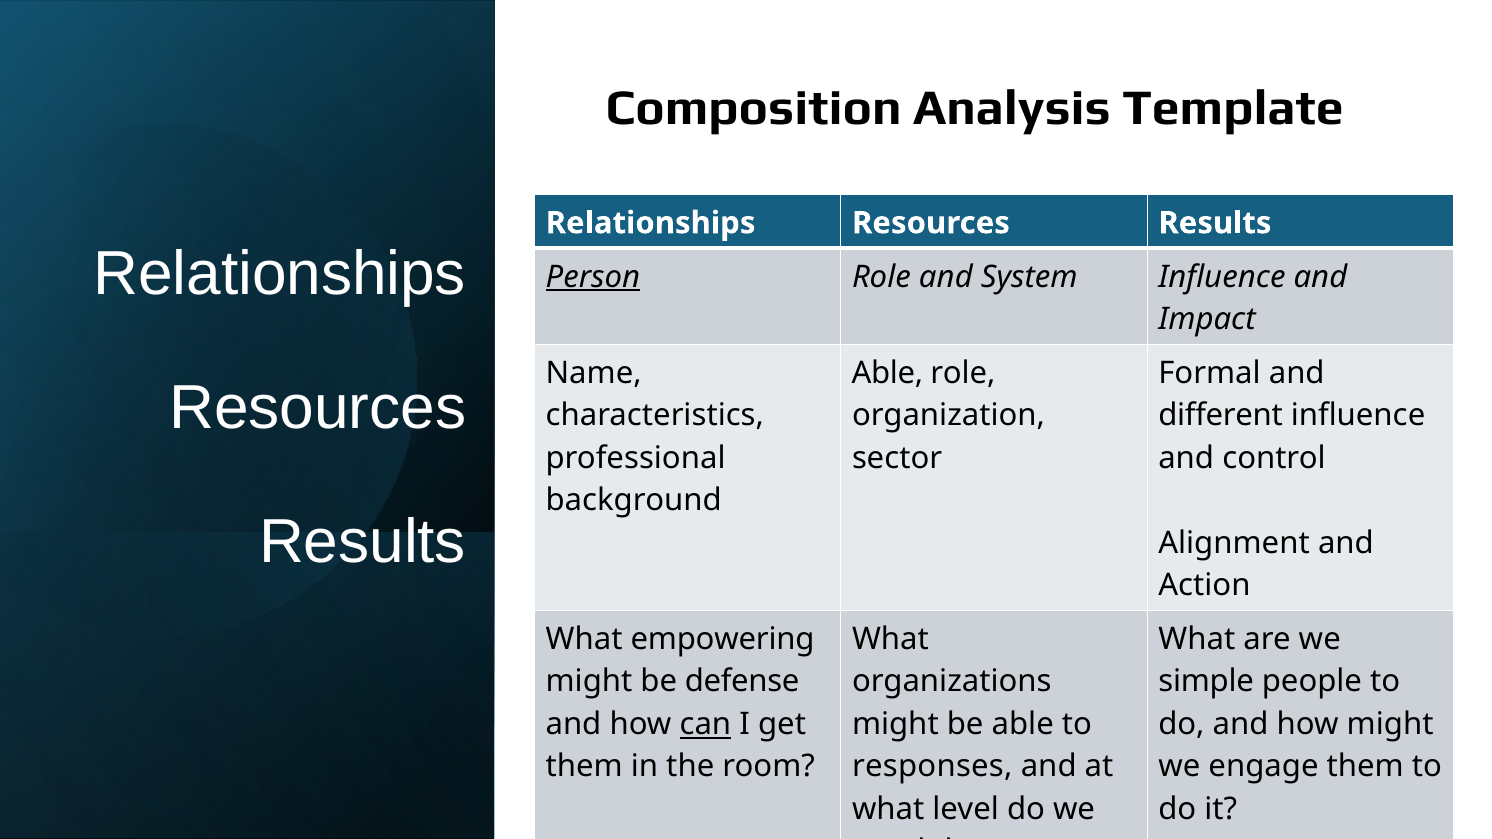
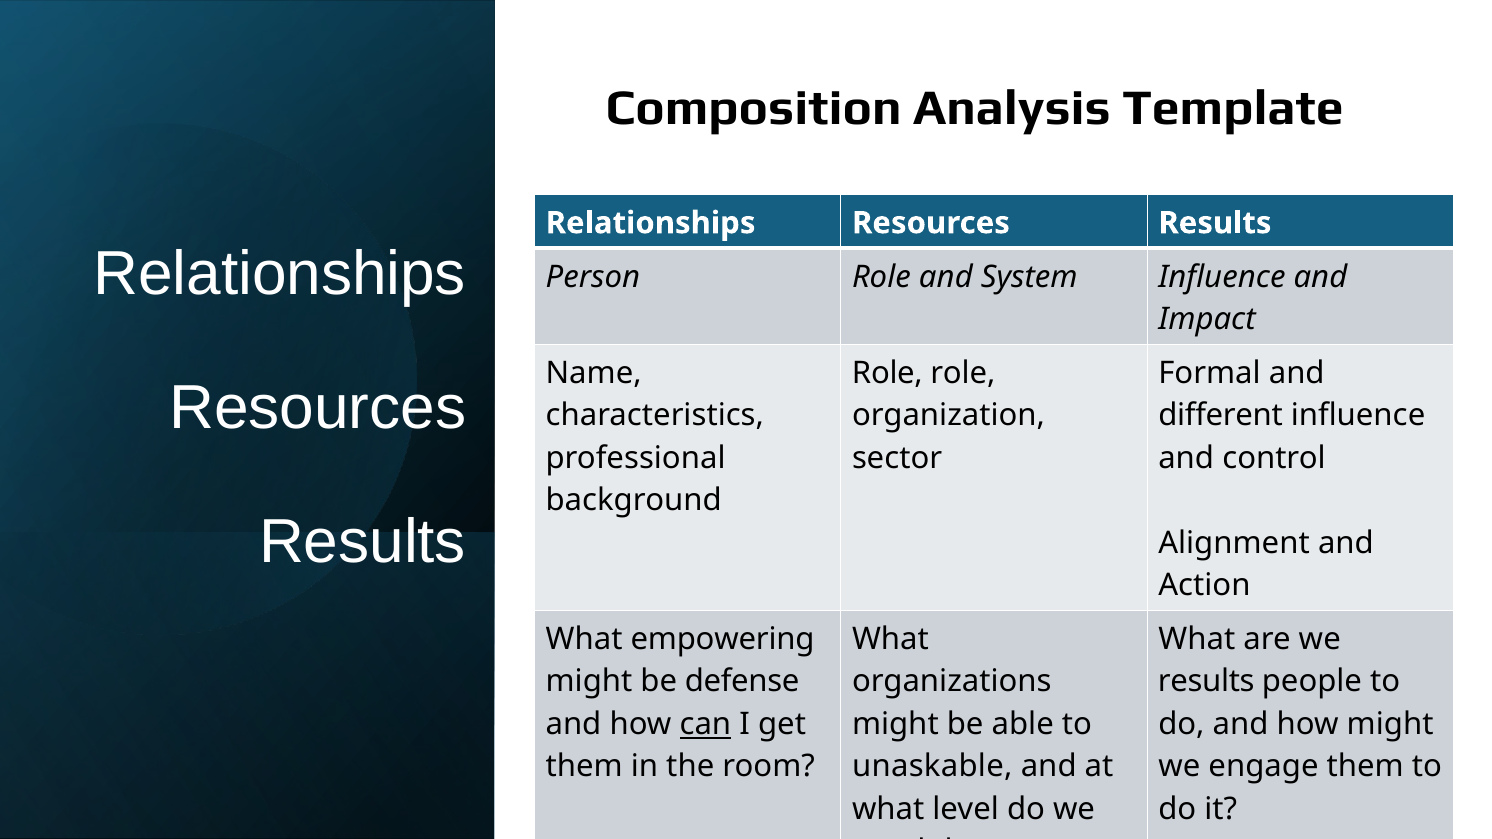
Person underline: present -> none
Able at (887, 373): Able -> Role
simple at (1206, 682): simple -> results
responses: responses -> unaskable
